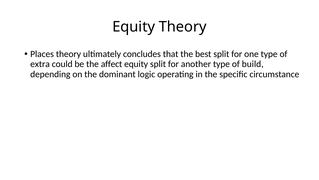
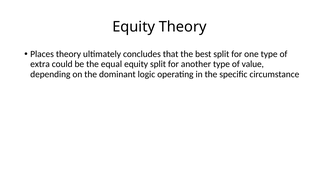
affect: affect -> equal
build: build -> value
